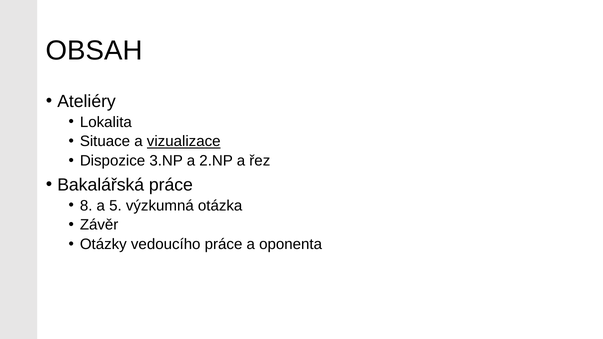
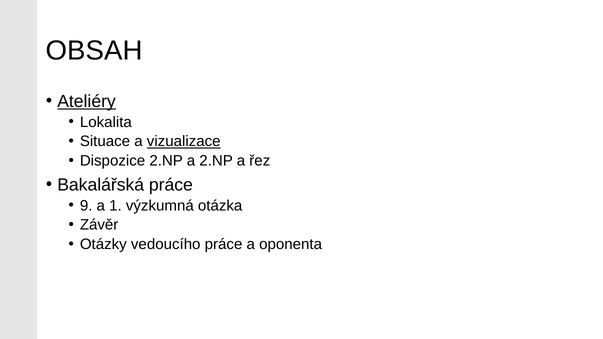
Ateliéry underline: none -> present
Dispozice 3.NP: 3.NP -> 2.NP
8: 8 -> 9
5: 5 -> 1
